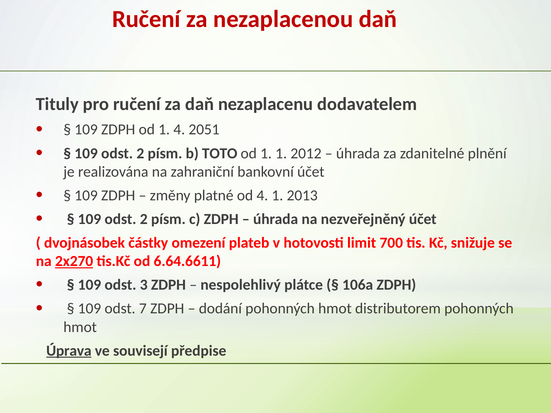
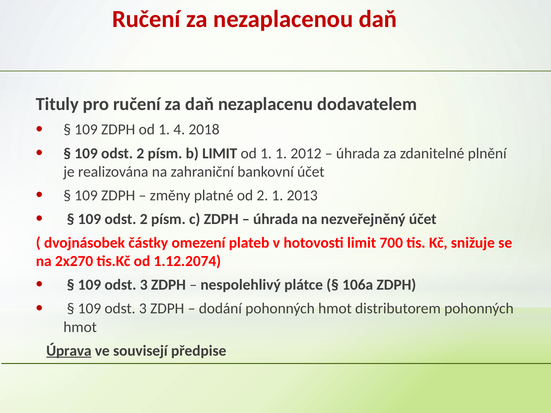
2051: 2051 -> 2018
b TOTO: TOTO -> LIMIT
od 4: 4 -> 2
2x270 underline: present -> none
6.64.6611: 6.64.6611 -> 1.12.2074
7 at (143, 309): 7 -> 3
